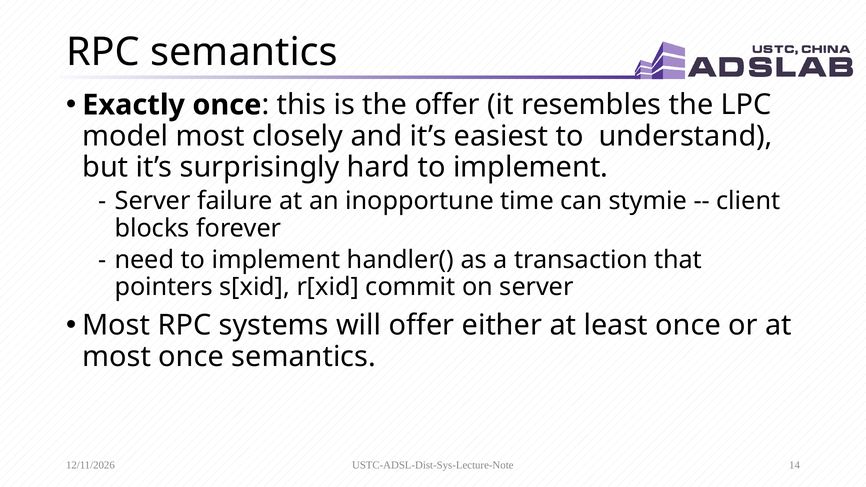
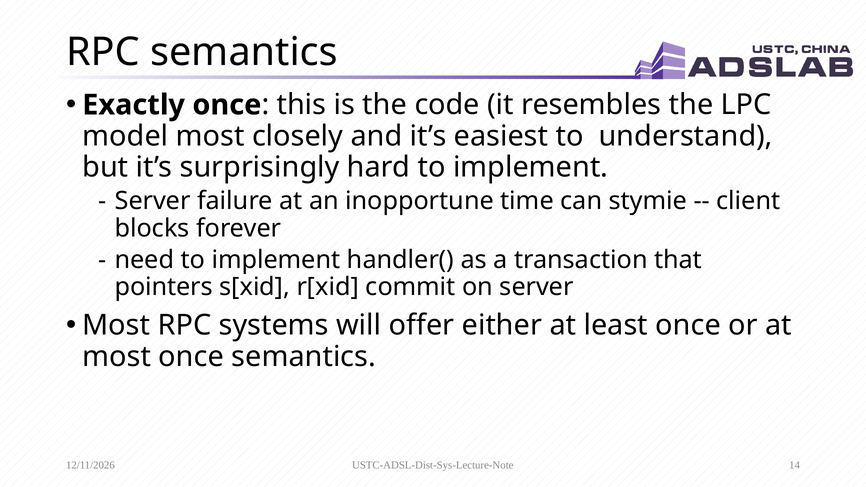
the offer: offer -> code
